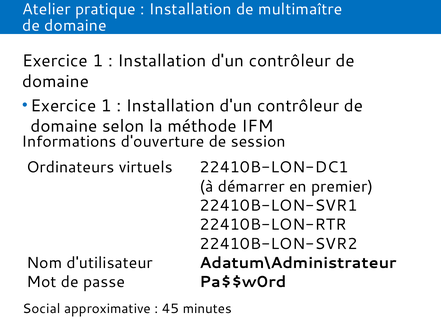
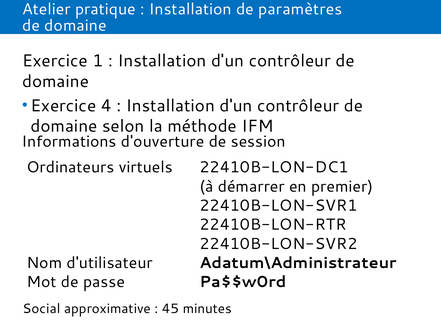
multimaître: multimaître -> paramètres
1 at (106, 106): 1 -> 4
